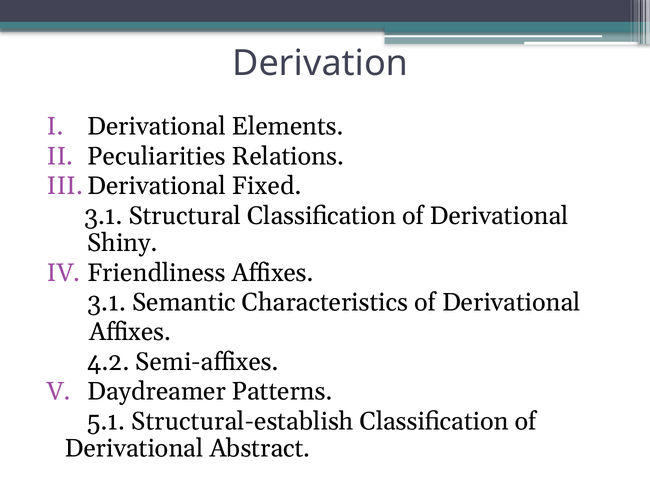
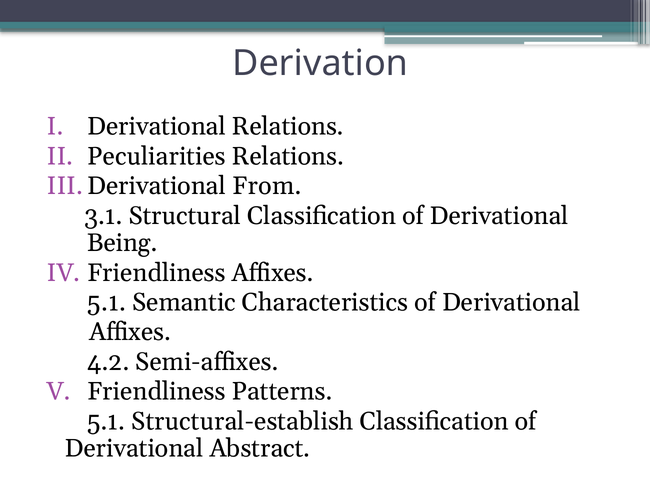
Derivational Elements: Elements -> Relations
Fixed: Fixed -> From
Shiny: Shiny -> Being
3.1 at (107, 303): 3.1 -> 5.1
Daydreamer at (157, 392): Daydreamer -> Friendliness
